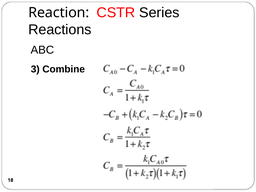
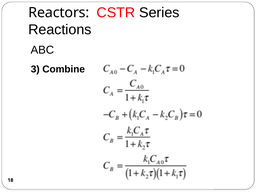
Reaction: Reaction -> Reactors
